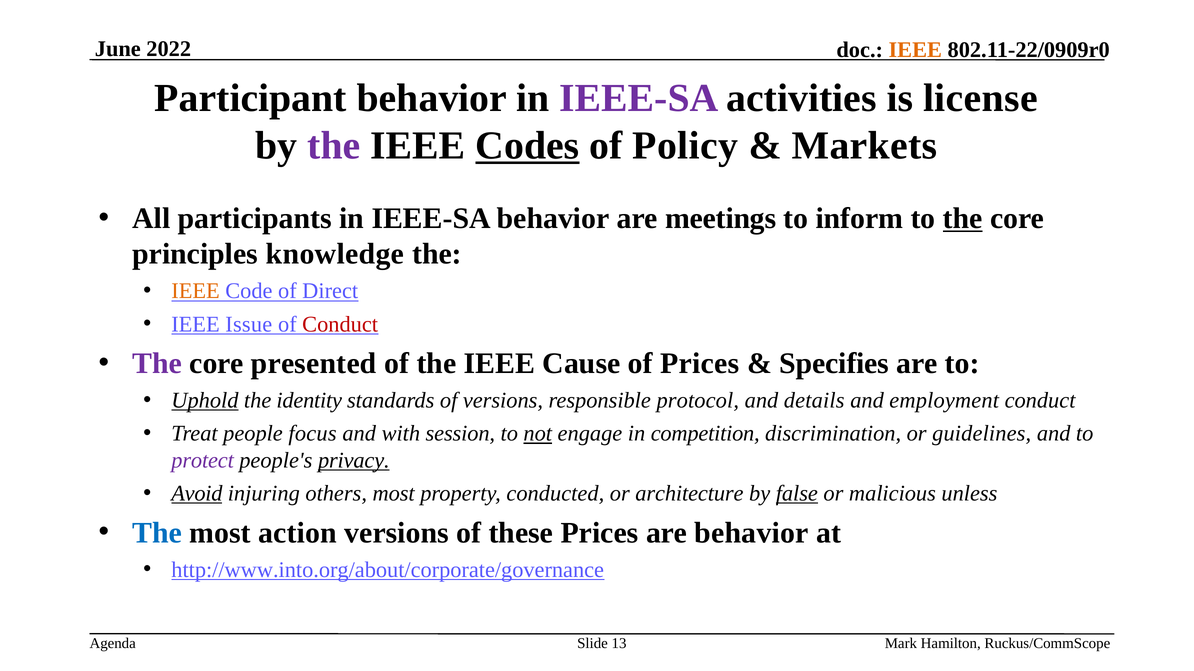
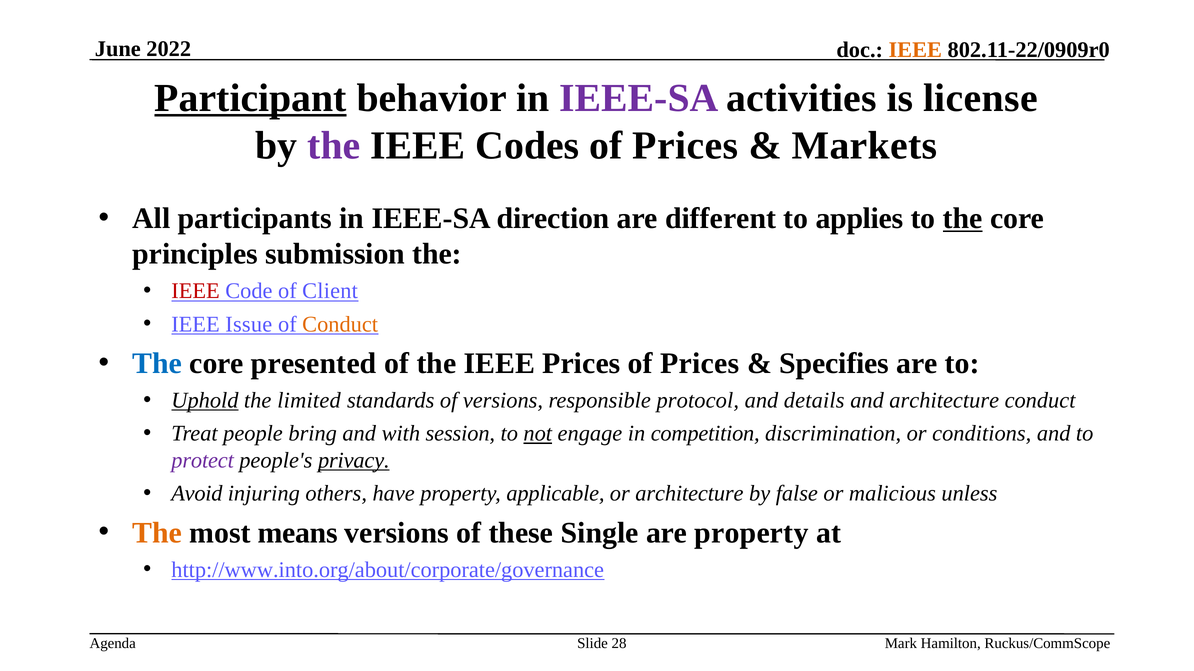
Participant underline: none -> present
Codes underline: present -> none
Policy at (685, 146): Policy -> Prices
IEEE-SA behavior: behavior -> direction
meetings: meetings -> different
inform: inform -> applies
knowledge: knowledge -> submission
IEEE at (196, 291) colour: orange -> red
Direct: Direct -> Client
Conduct at (340, 324) colour: red -> orange
The at (157, 364) colour: purple -> blue
IEEE Cause: Cause -> Prices
identity: identity -> limited
and employment: employment -> architecture
focus: focus -> bring
guidelines: guidelines -> conditions
Avoid underline: present -> none
others most: most -> have
conducted: conducted -> applicable
false underline: present -> none
The at (157, 533) colour: blue -> orange
action: action -> means
these Prices: Prices -> Single
are behavior: behavior -> property
13: 13 -> 28
